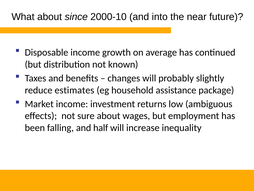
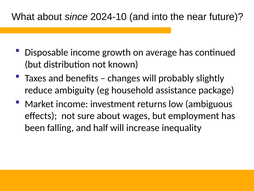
2000-10: 2000-10 -> 2024-10
estimates: estimates -> ambiguity
